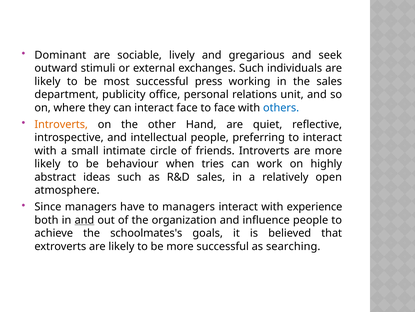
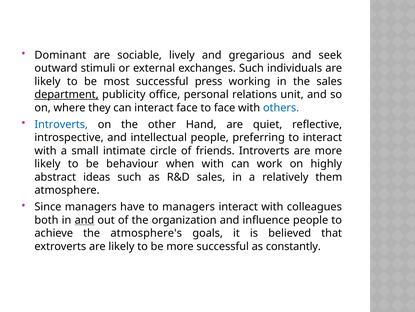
department underline: none -> present
Introverts at (61, 124) colour: orange -> blue
when tries: tries -> with
open: open -> them
experience: experience -> colleagues
schoolmates's: schoolmates's -> atmosphere's
searching: searching -> constantly
